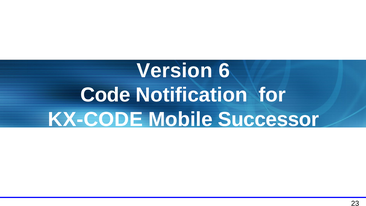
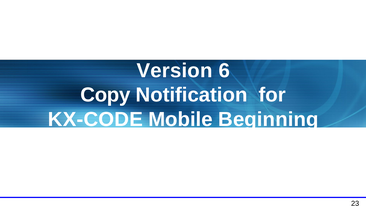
Code: Code -> Copy
Successor: Successor -> Beginning
